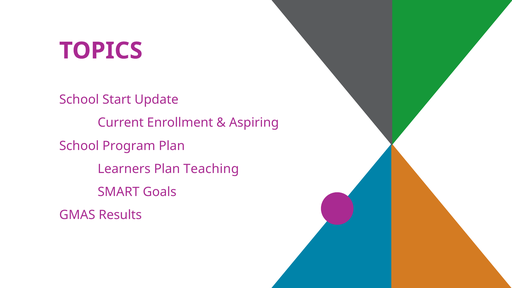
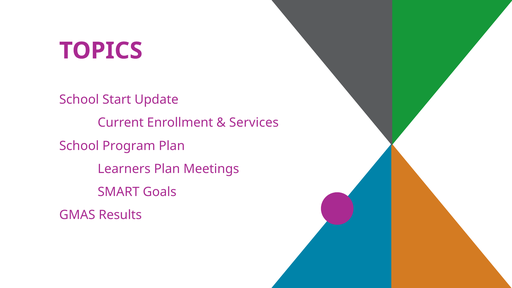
Aspiring: Aspiring -> Services
Teaching: Teaching -> Meetings
